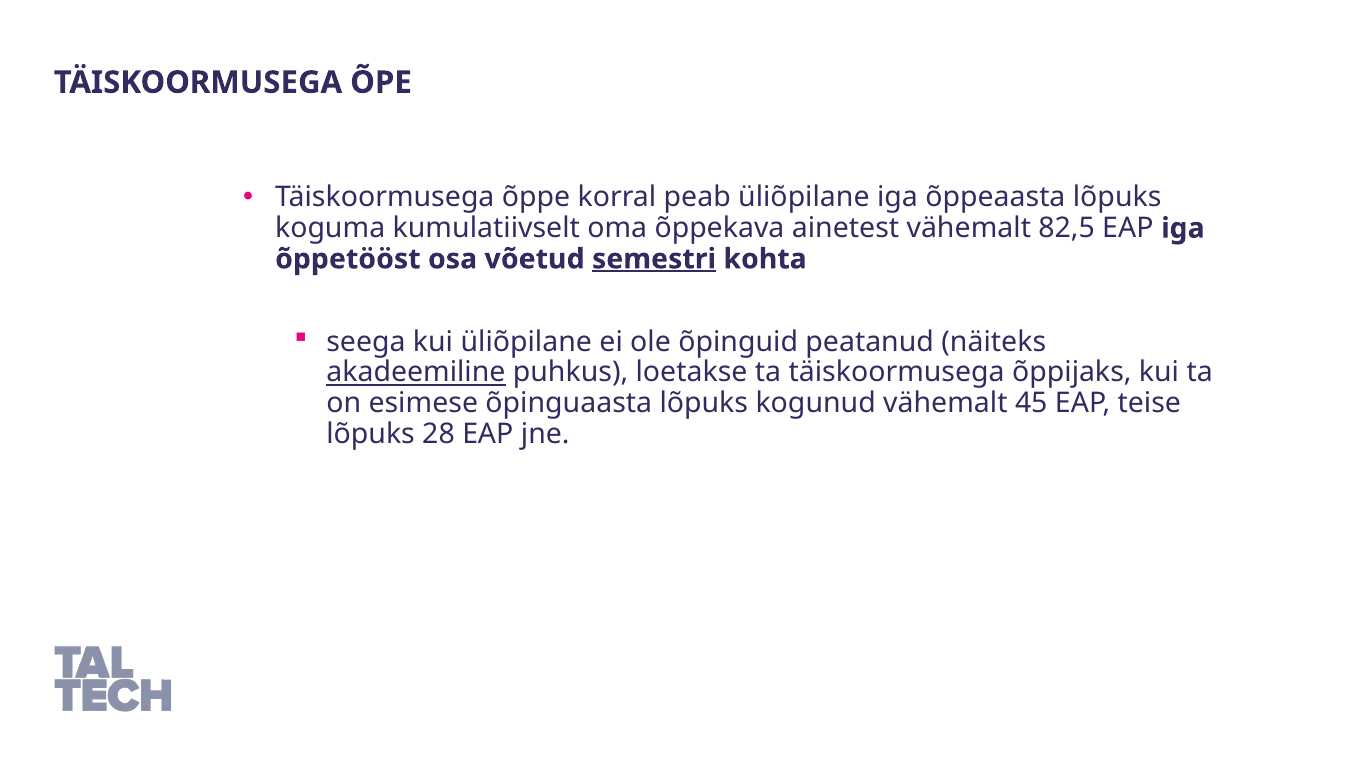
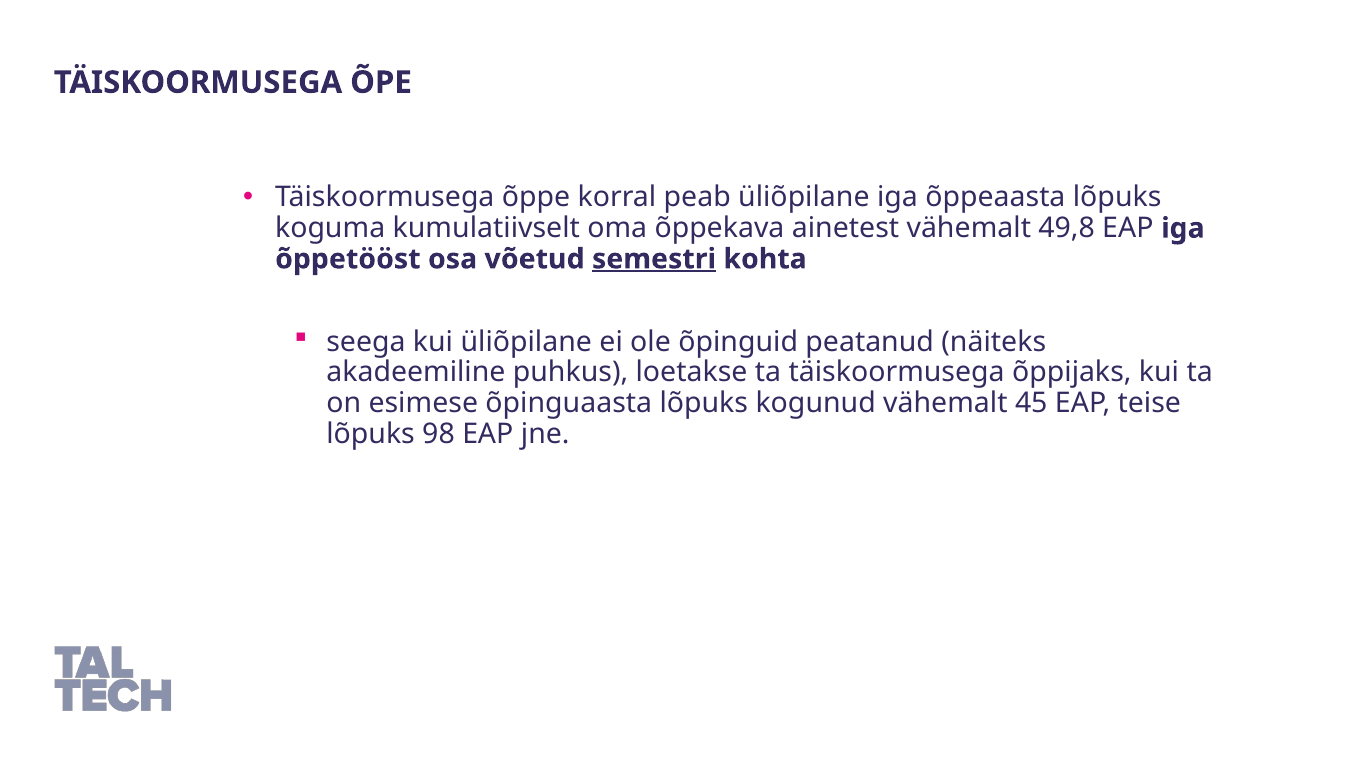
82,5: 82,5 -> 49,8
akadeemiline underline: present -> none
28: 28 -> 98
